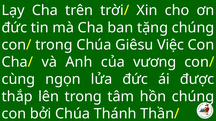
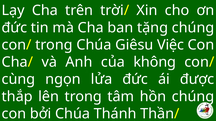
vương: vương -> không
